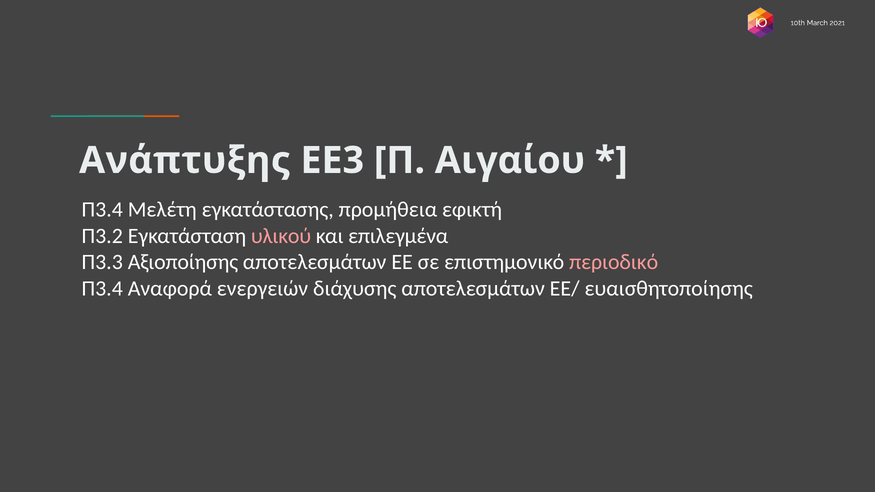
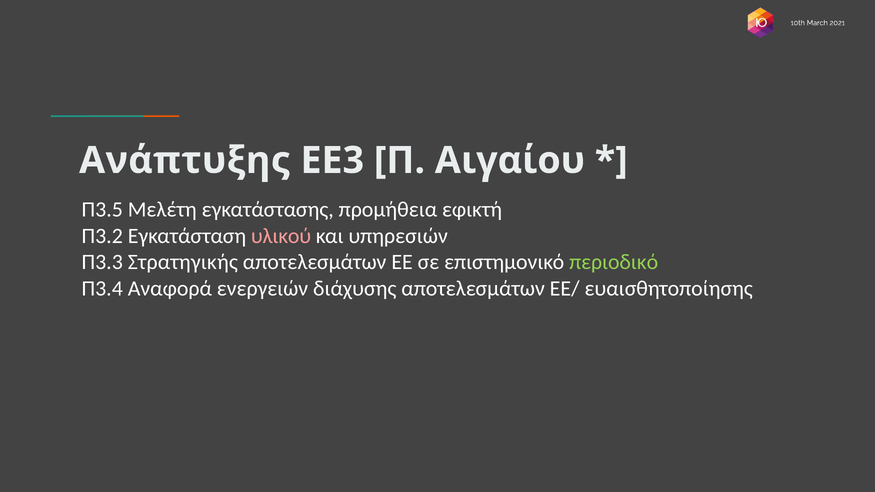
Π3.4 at (102, 210): Π3.4 -> Π3.5
επιλεγμένα: επιλεγμένα -> υπηρεσιών
Αξιοποίησης: Αξιοποίησης -> Στρατηγικής
περιοδικό colour: pink -> light green
